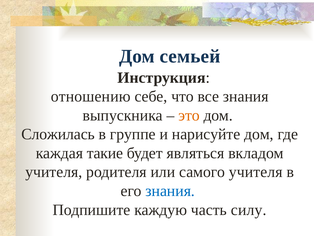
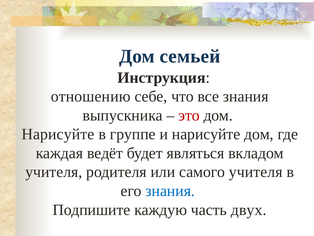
это colour: orange -> red
Сложилась at (58, 134): Сложилась -> Нарисуйте
такие: такие -> ведёт
силу: силу -> двух
